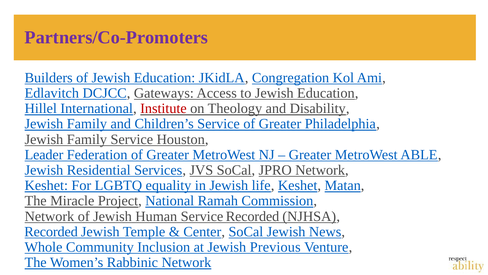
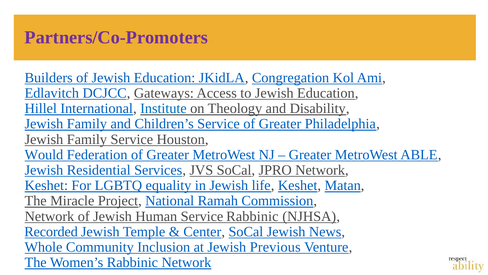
Institute colour: red -> blue
Leader: Leader -> Would
Service Recorded: Recorded -> Rabbinic
